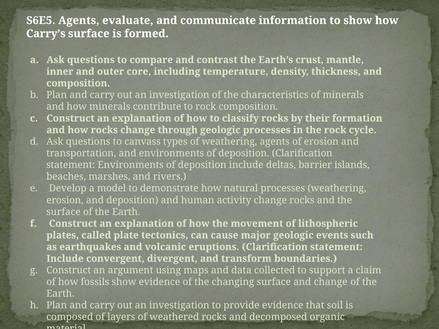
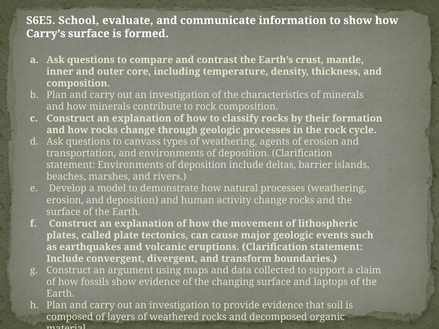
S6E5 Agents: Agents -> School
and change: change -> laptops
